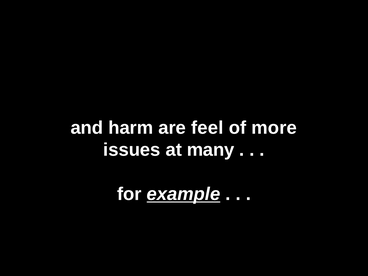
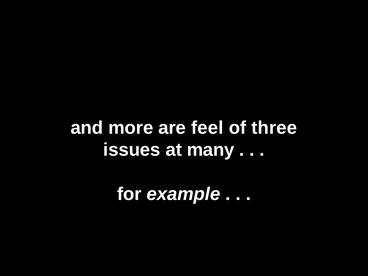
harm: harm -> more
more: more -> three
example underline: present -> none
